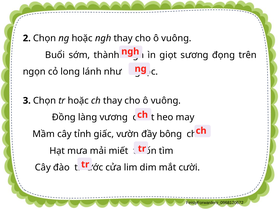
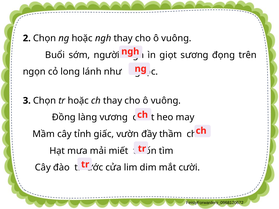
thành: thành -> người
bông: bông -> thầm
